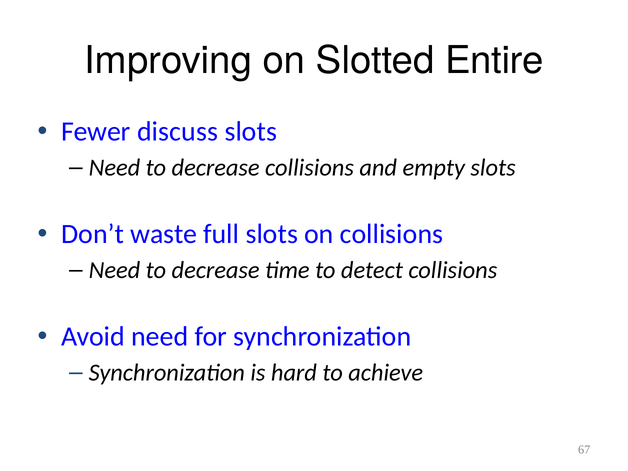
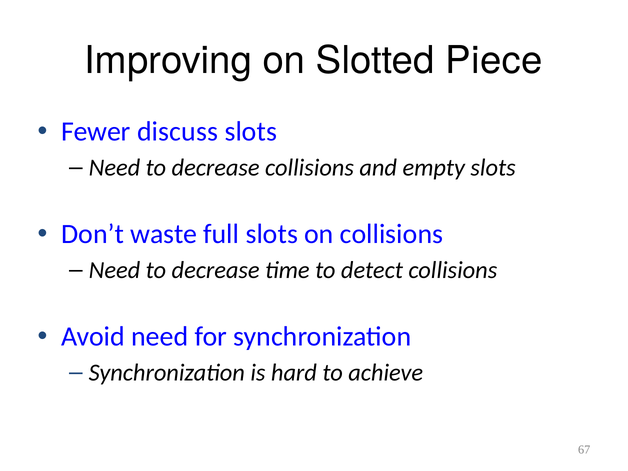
Entire: Entire -> Piece
